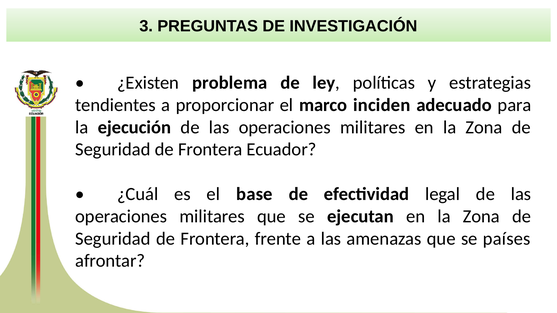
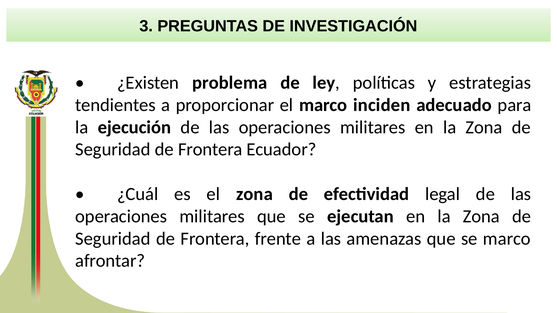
el base: base -> zona
se países: países -> marco
